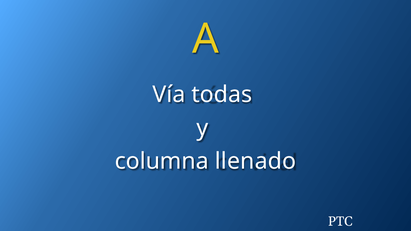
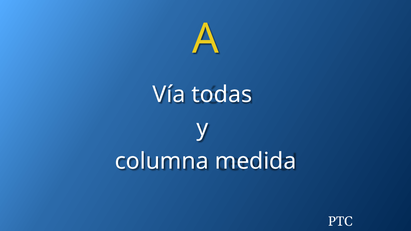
llenado: llenado -> medida
